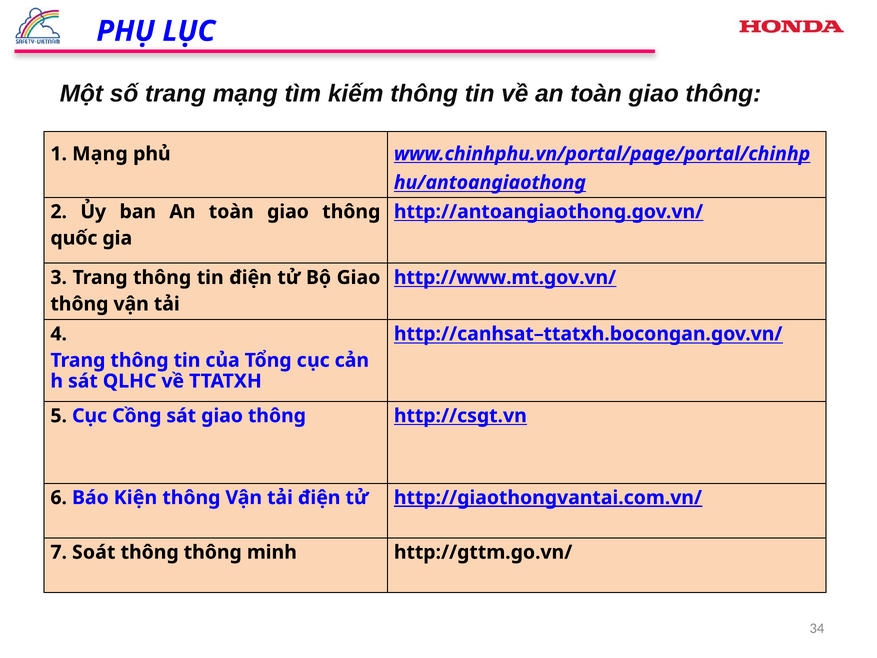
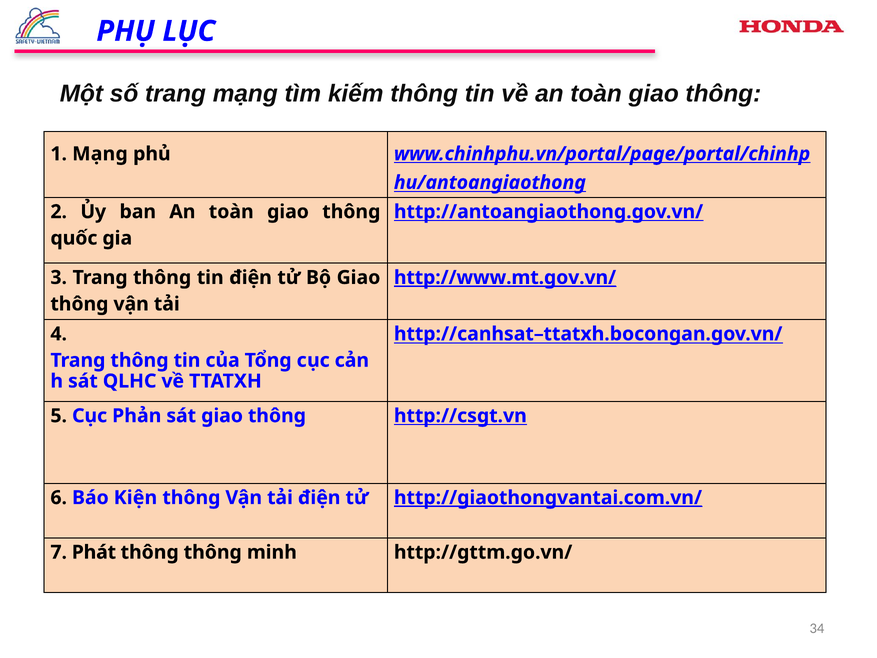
http://www.mt.gov.vn/ underline: none -> present
Cồng: Cồng -> Phản
Soát: Soát -> Phát
